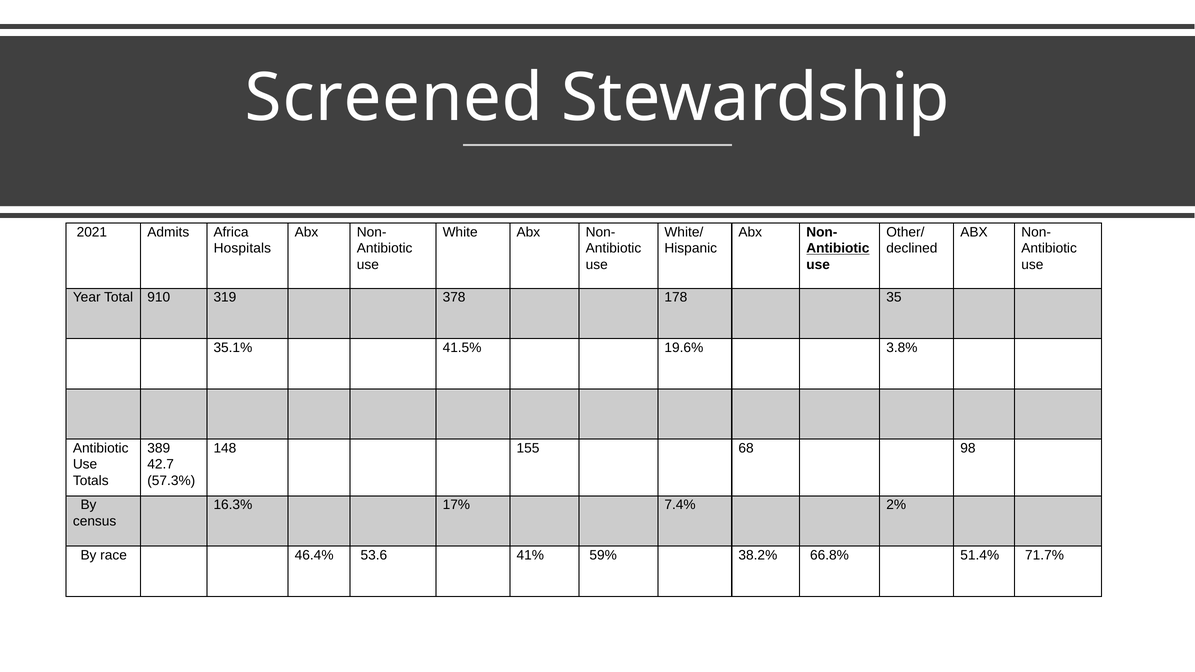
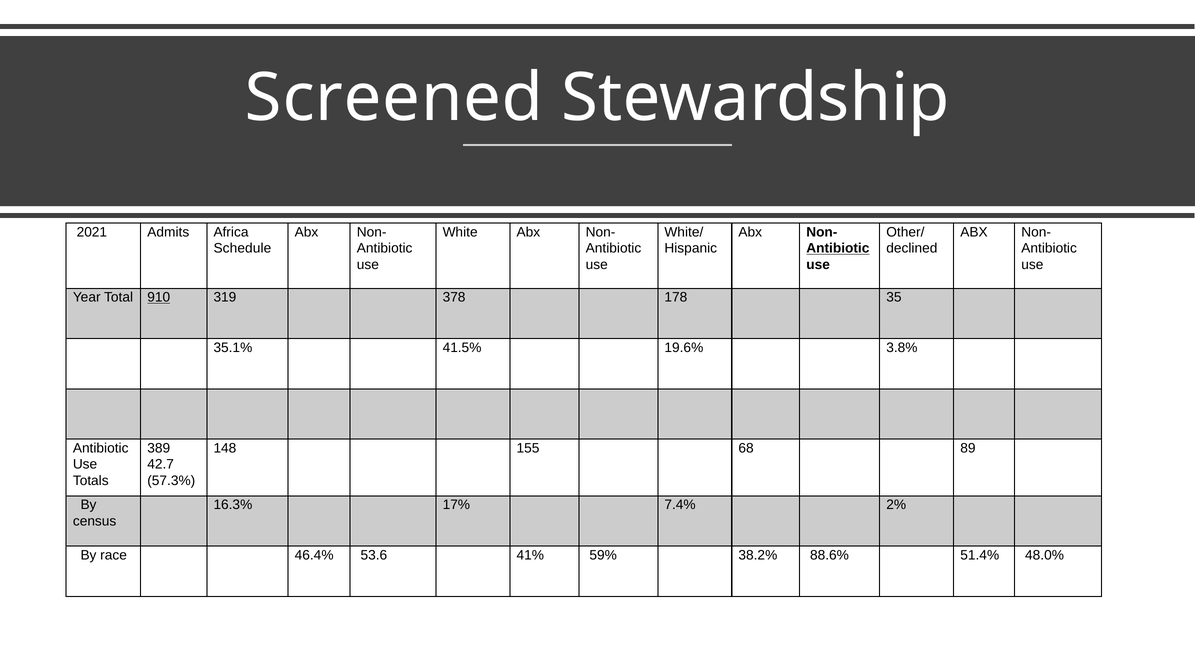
Hospitals: Hospitals -> Schedule
910 underline: none -> present
98: 98 -> 89
66.8%: 66.8% -> 88.6%
71.7%: 71.7% -> 48.0%
